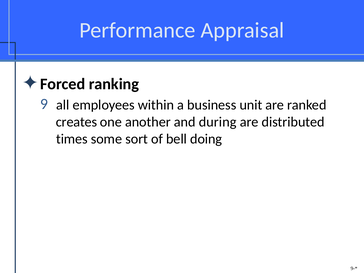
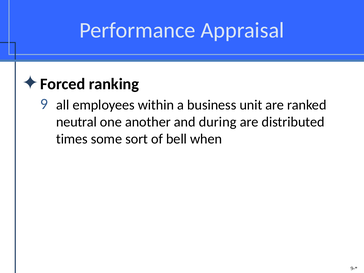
creates: creates -> neutral
doing: doing -> when
